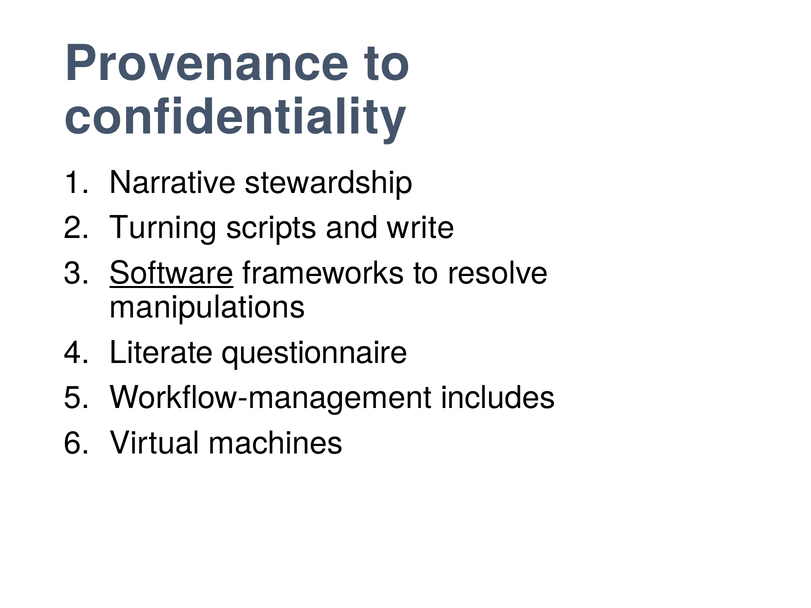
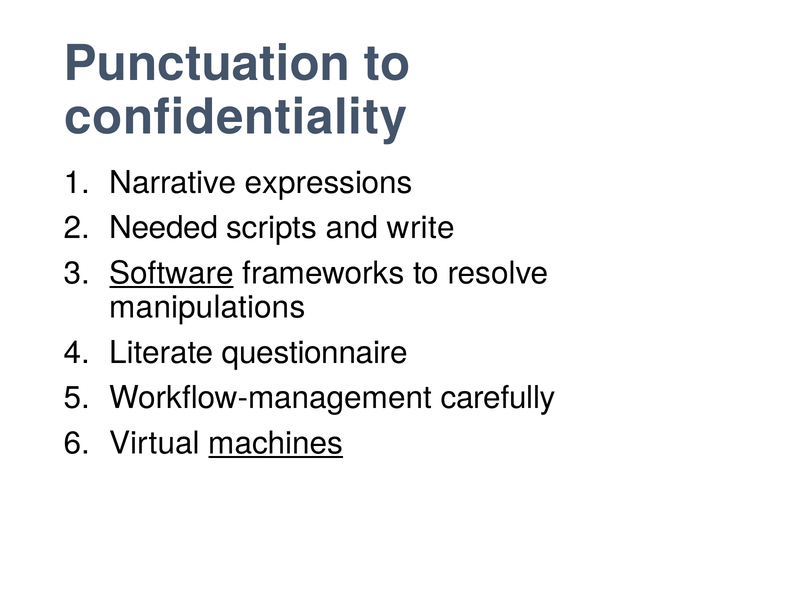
Provenance: Provenance -> Punctuation
stewardship: stewardship -> expressions
Turning: Turning -> Needed
includes: includes -> carefully
machines underline: none -> present
